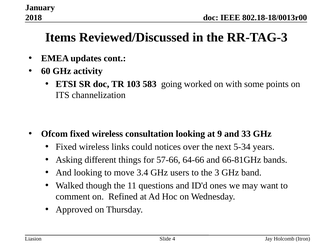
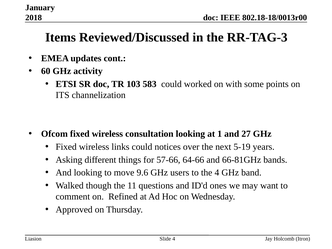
583 going: going -> could
9: 9 -> 1
33: 33 -> 27
5-34: 5-34 -> 5-19
3.4: 3.4 -> 9.6
the 3: 3 -> 4
